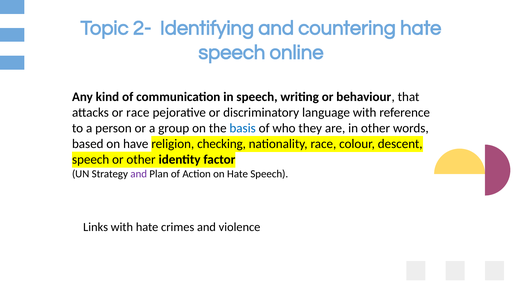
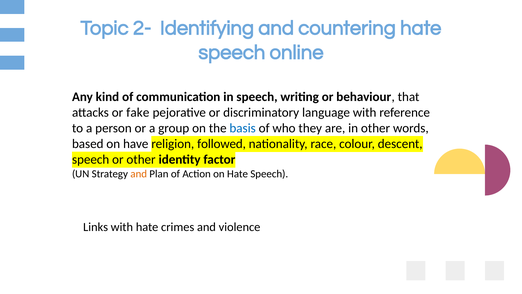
or race: race -> fake
checking: checking -> followed
and at (139, 174) colour: purple -> orange
